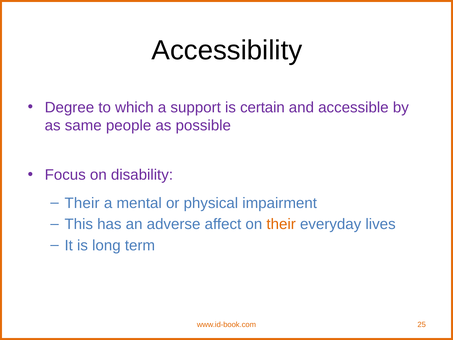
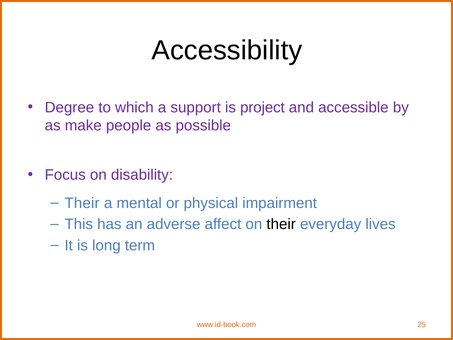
certain: certain -> project
same: same -> make
their at (281, 224) colour: orange -> black
